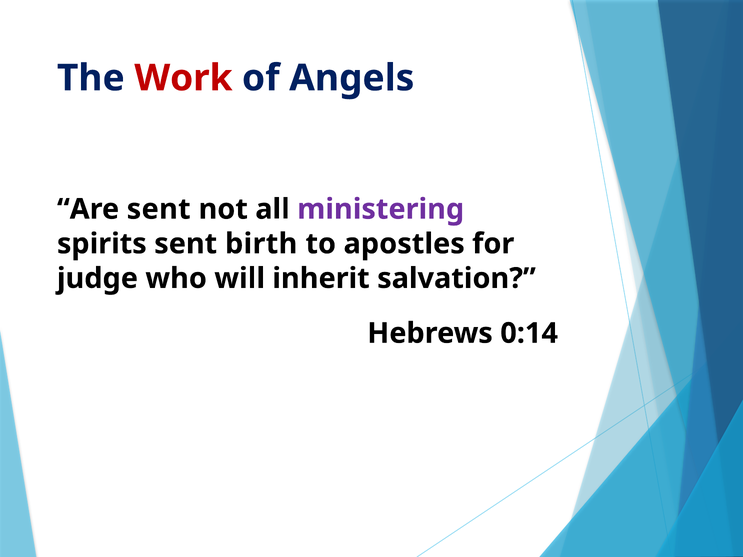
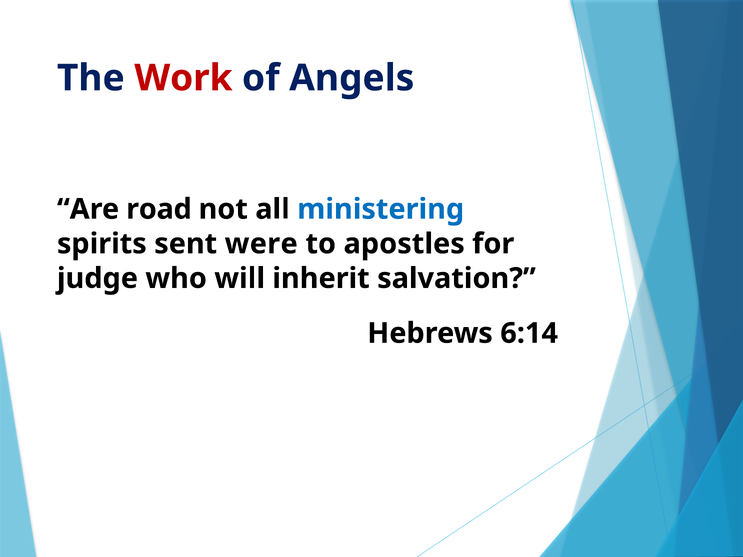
Are sent: sent -> road
ministering colour: purple -> blue
birth: birth -> were
0:14: 0:14 -> 6:14
